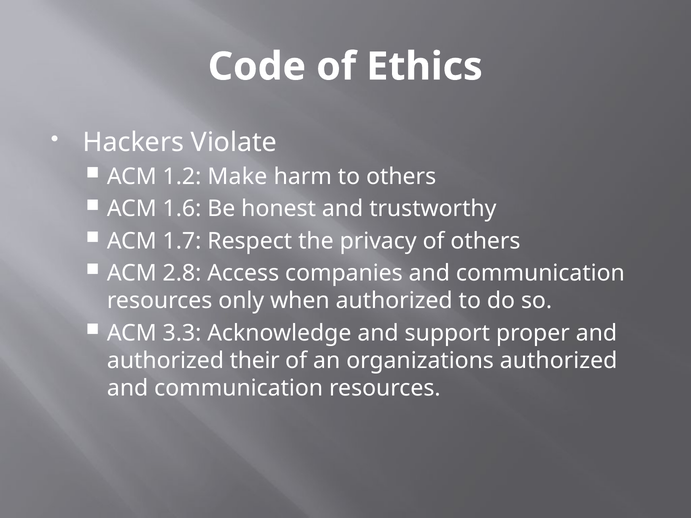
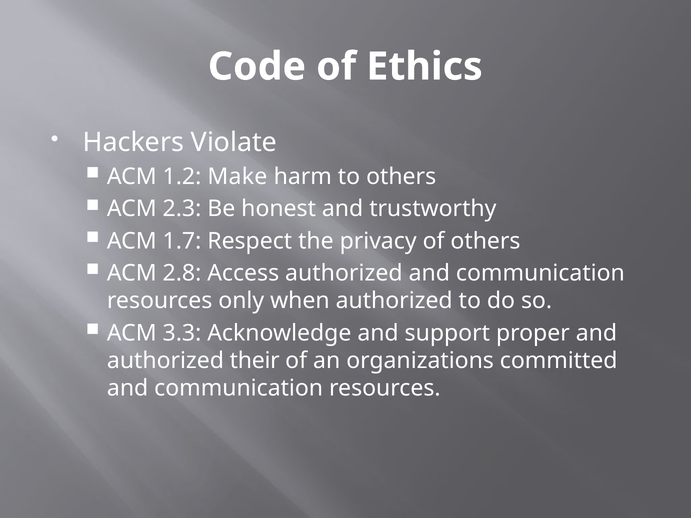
1.6: 1.6 -> 2.3
Access companies: companies -> authorized
organizations authorized: authorized -> committed
